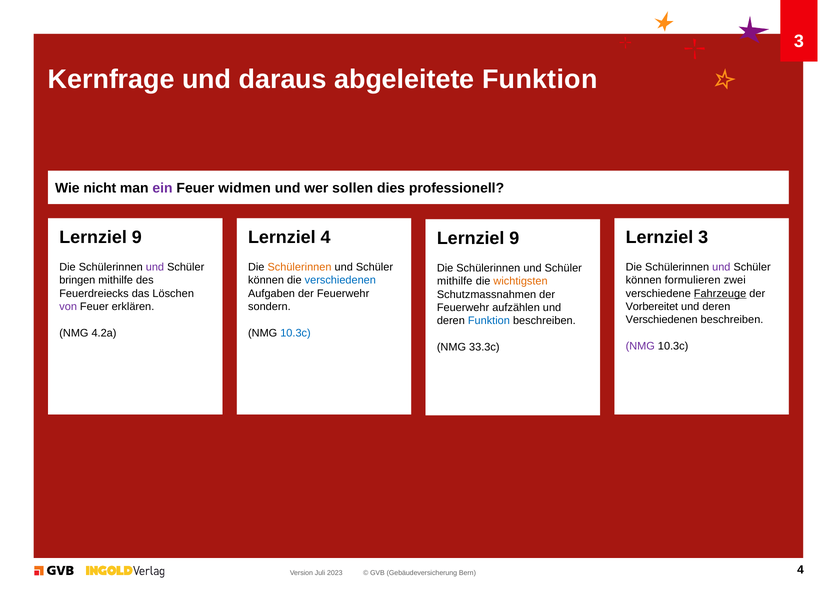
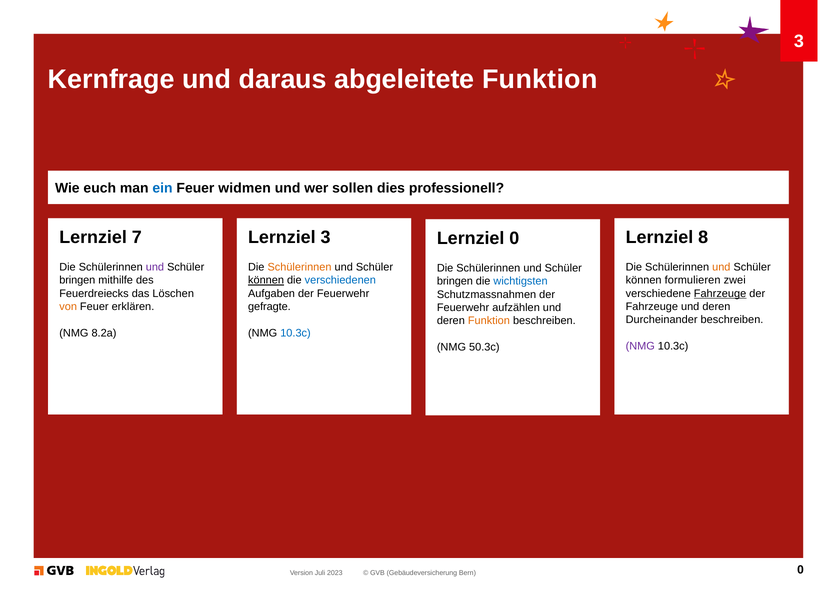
nicht: nicht -> euch
ein colour: purple -> blue
9 at (137, 237): 9 -> 7
Lernziel 4: 4 -> 3
Lernziel 3: 3 -> 8
9 at (514, 238): 9 -> 0
und at (721, 267) colour: purple -> orange
können at (266, 280) underline: none -> present
mithilfe at (455, 281): mithilfe -> bringen
wichtigsten colour: orange -> blue
von colour: purple -> orange
sondern: sondern -> gefragte
Vorbereitet at (652, 307): Vorbereitet -> Fahrzeuge
Verschiedenen at (662, 320): Verschiedenen -> Durcheinander
Funktion at (489, 321) colour: blue -> orange
4.2a: 4.2a -> 8.2a
33.3c: 33.3c -> 50.3c
4 at (800, 570): 4 -> 0
